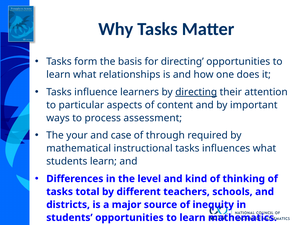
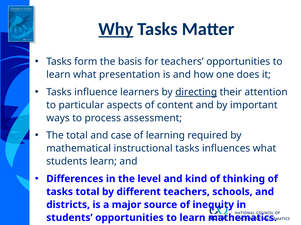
Why underline: none -> present
for directing: directing -> teachers
relationships: relationships -> presentation
The your: your -> total
through: through -> learning
